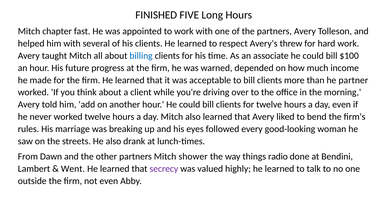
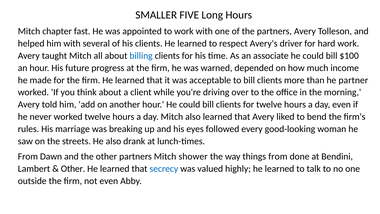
FINISHED: FINISHED -> SMALLER
threw: threw -> driver
things radio: radio -> from
Went at (73, 169): Went -> Other
secrecy colour: purple -> blue
